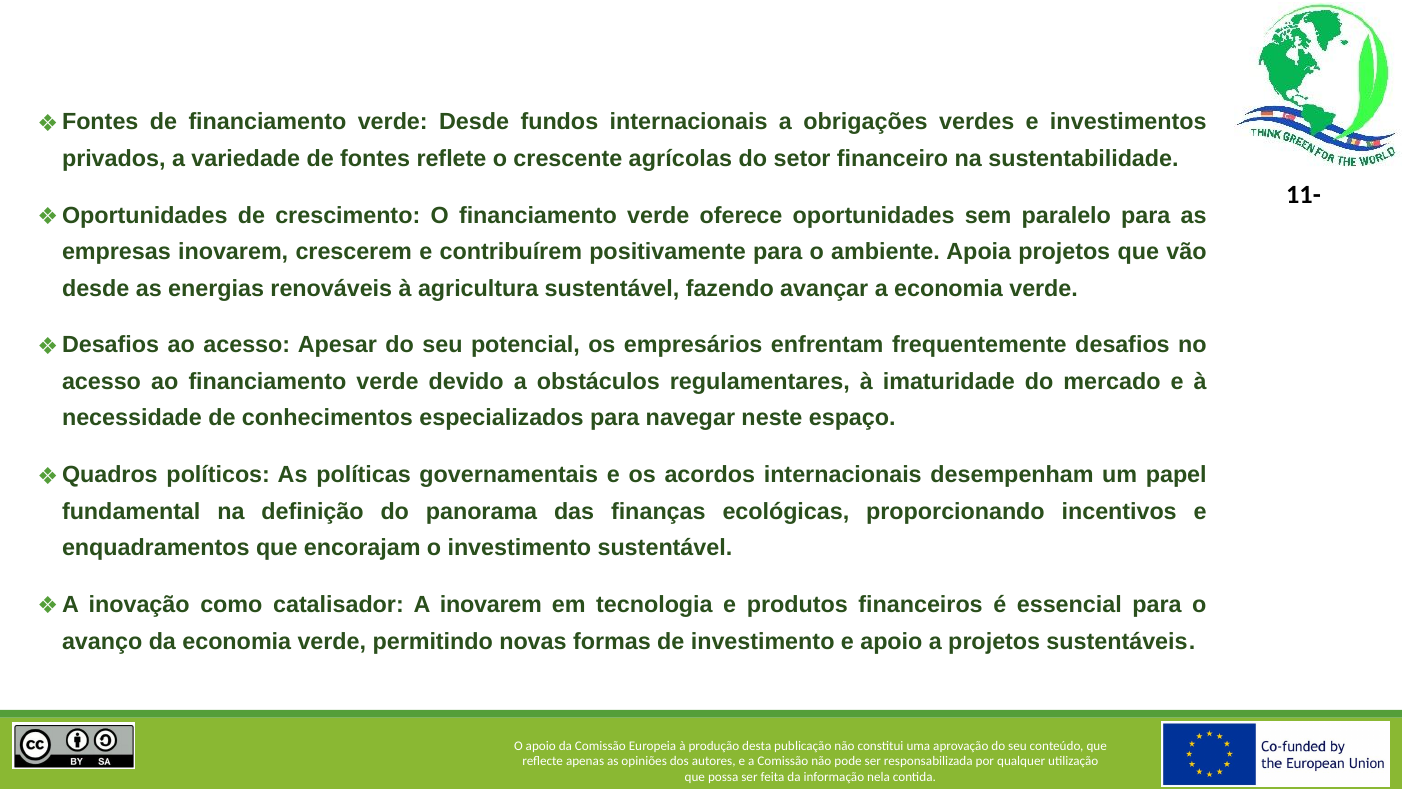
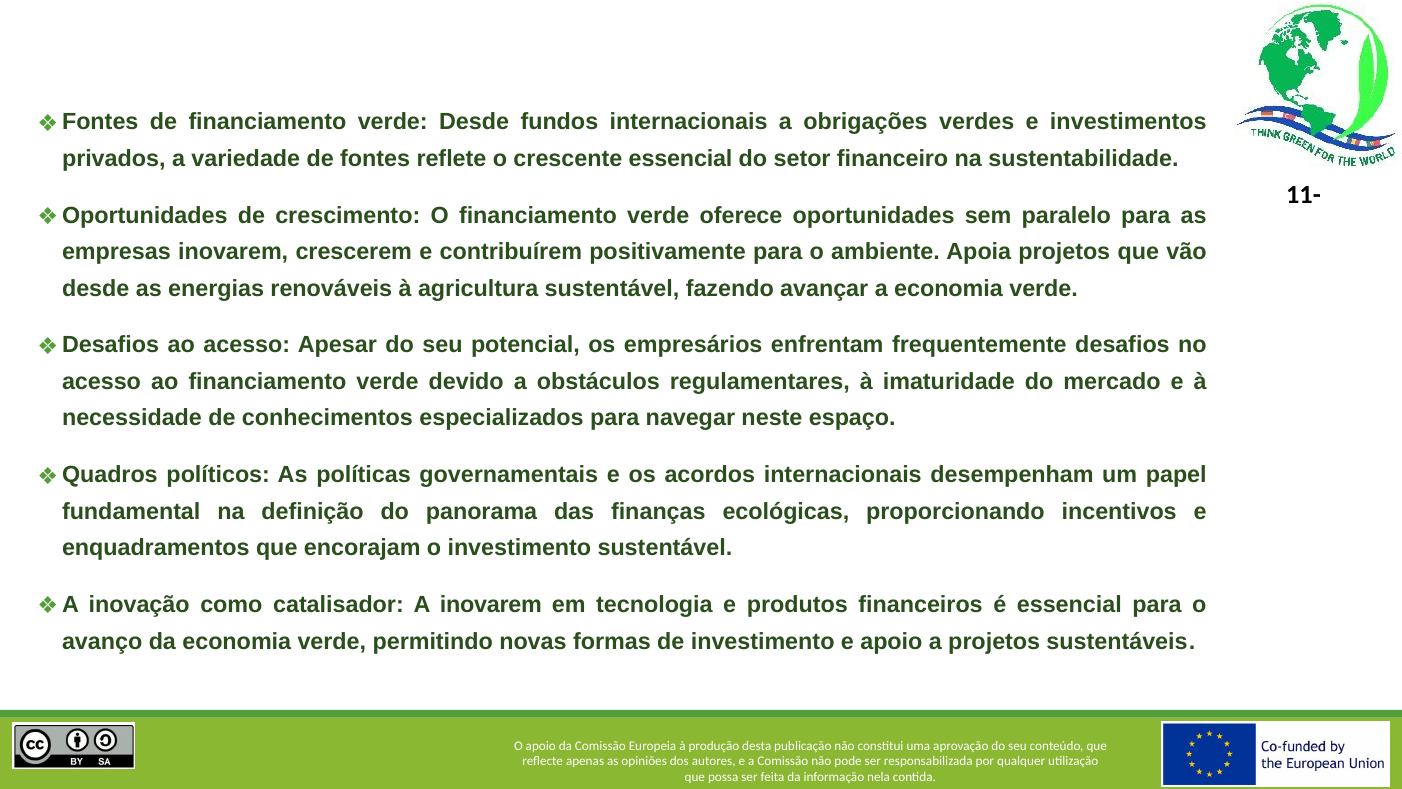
crescente agrícolas: agrícolas -> essencial
